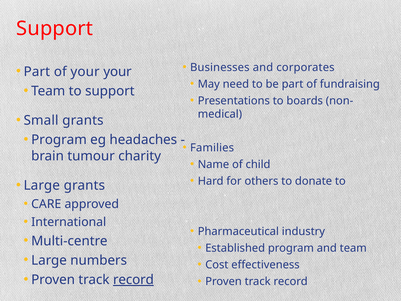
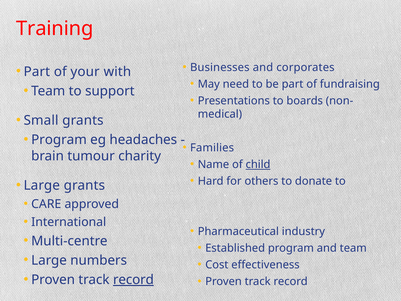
Support at (55, 29): Support -> Training
your your: your -> with
child underline: none -> present
